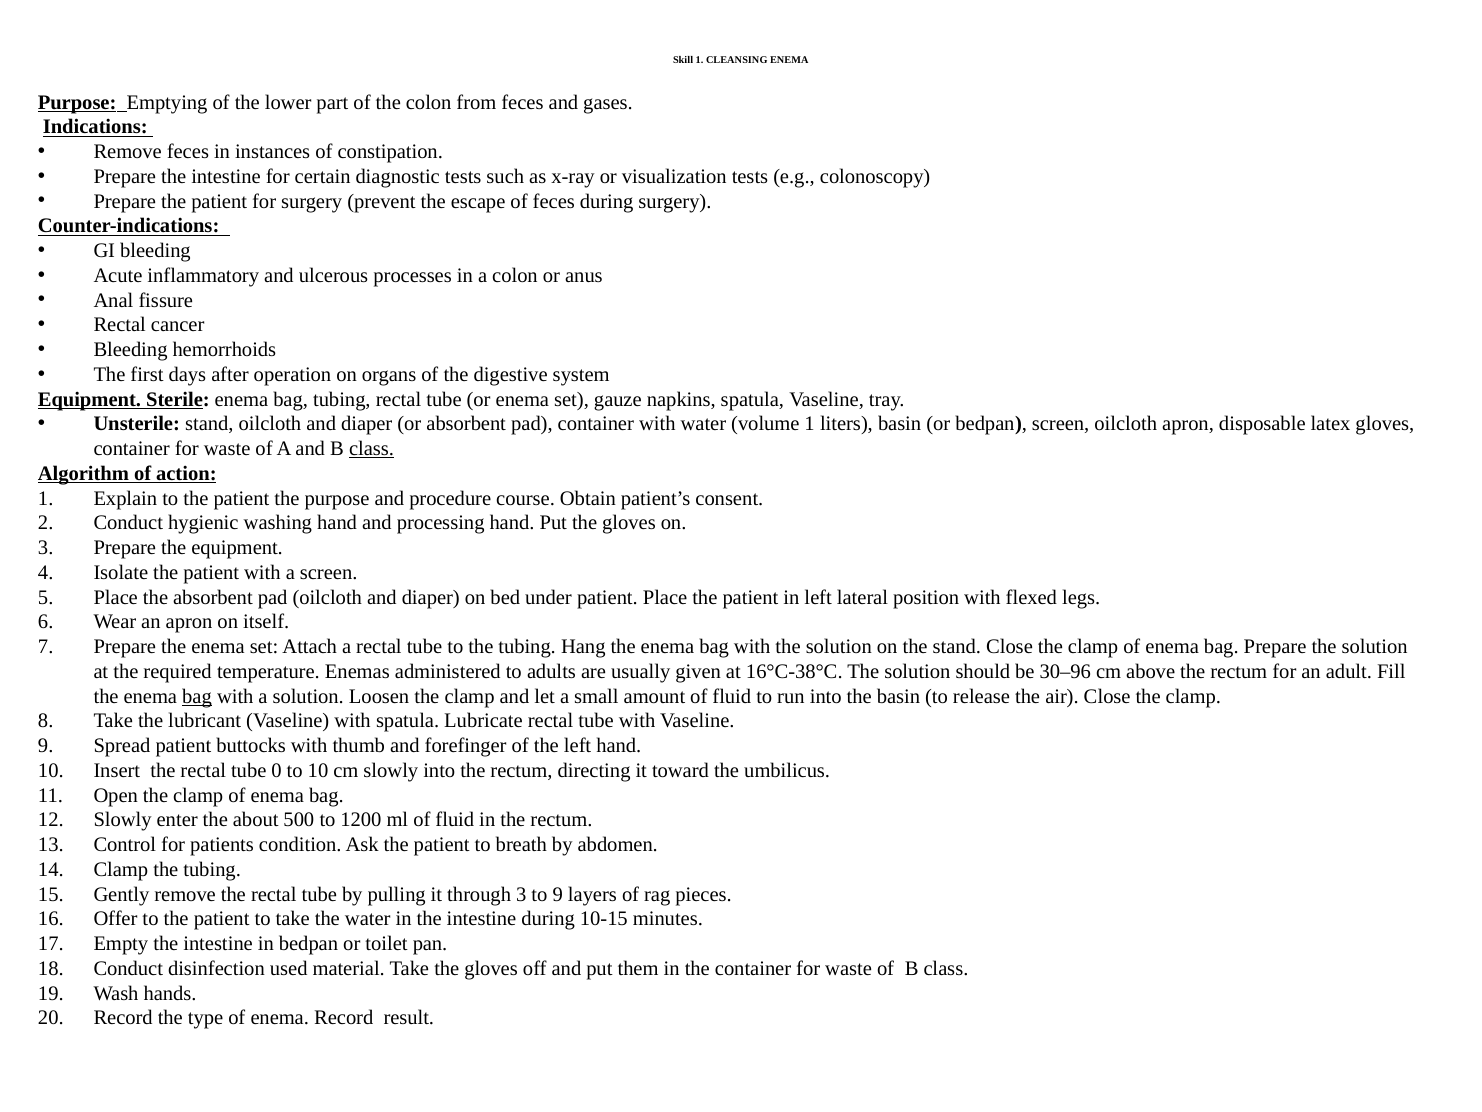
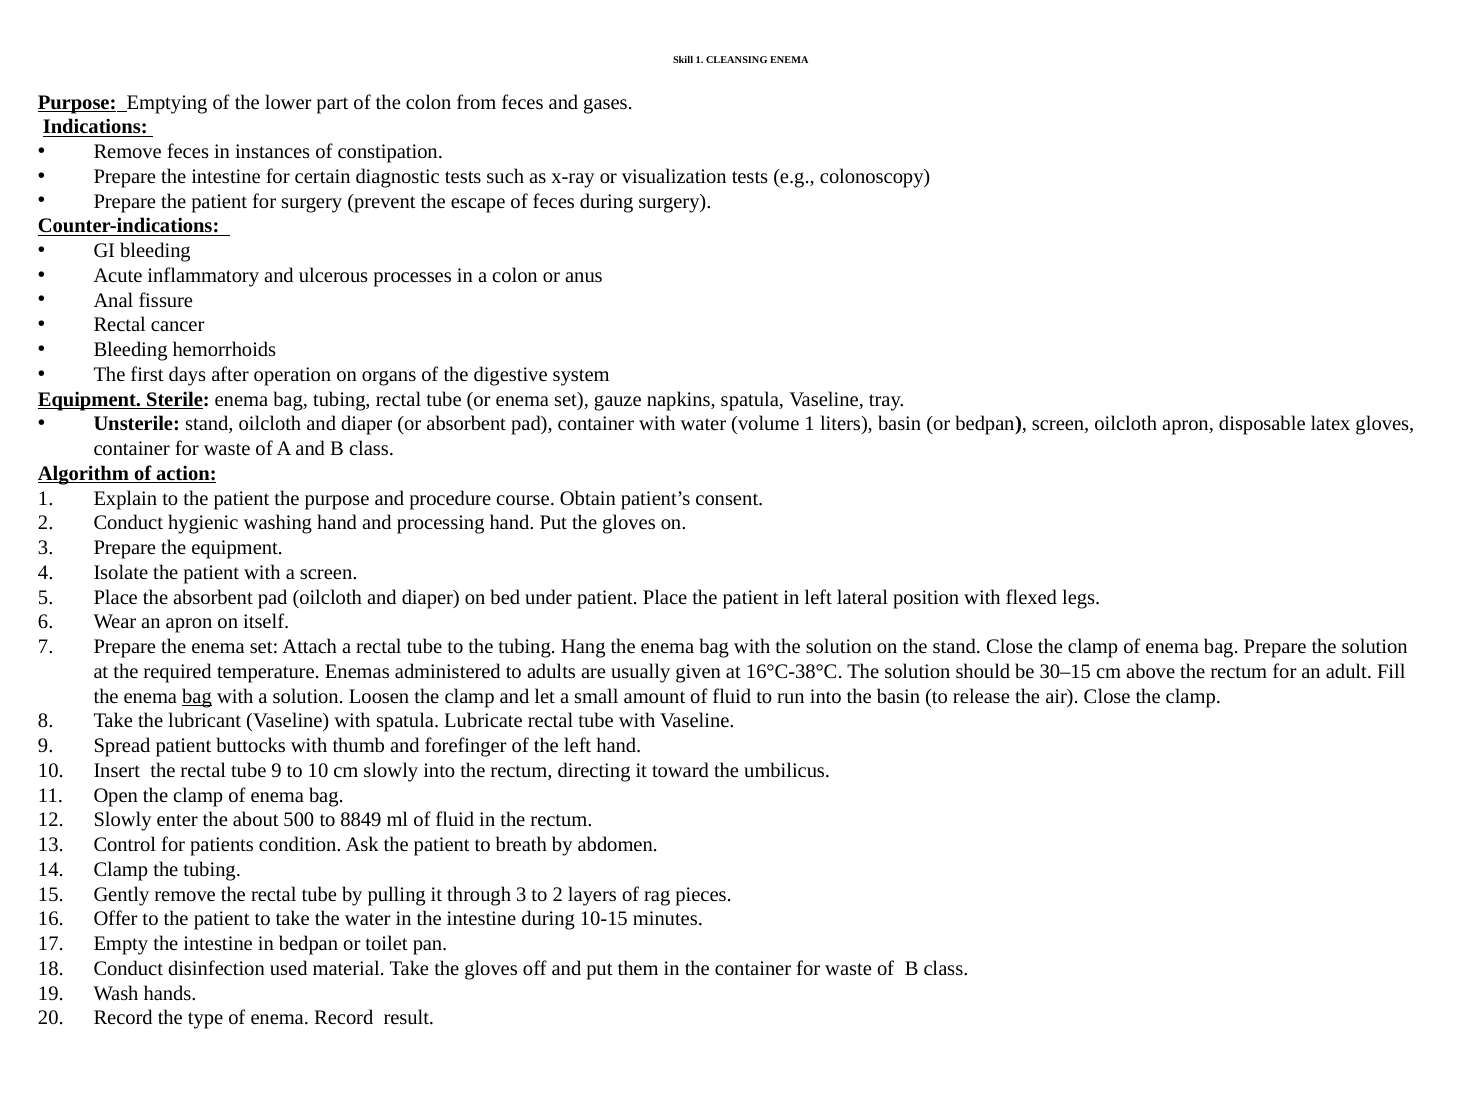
class at (371, 449) underline: present -> none
30–96: 30–96 -> 30–15
tube 0: 0 -> 9
1200: 1200 -> 8849
to 9: 9 -> 2
